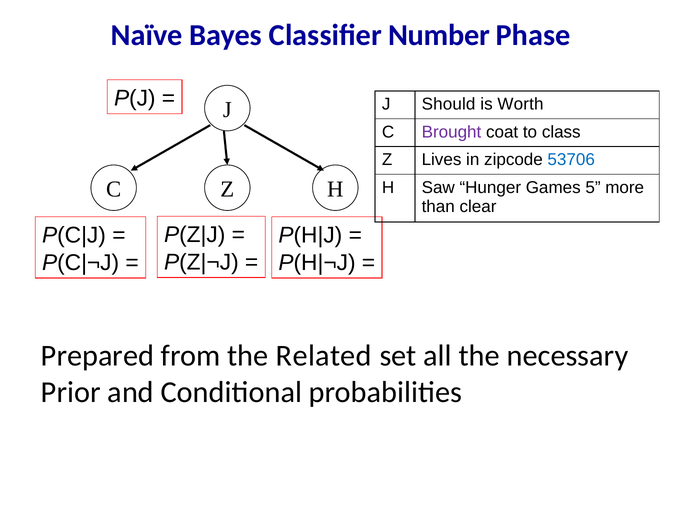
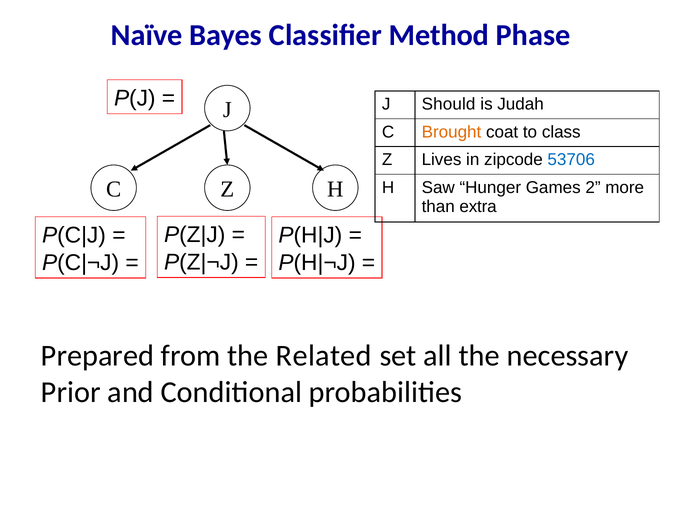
Number: Number -> Method
Worth: Worth -> Judah
Brought colour: purple -> orange
5: 5 -> 2
clear: clear -> extra
